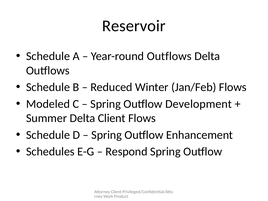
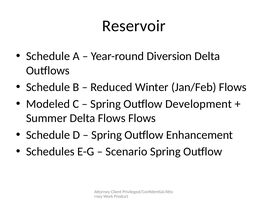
Year-round Outflows: Outflows -> Diversion
Delta Client: Client -> Flows
Respond: Respond -> Scenario
